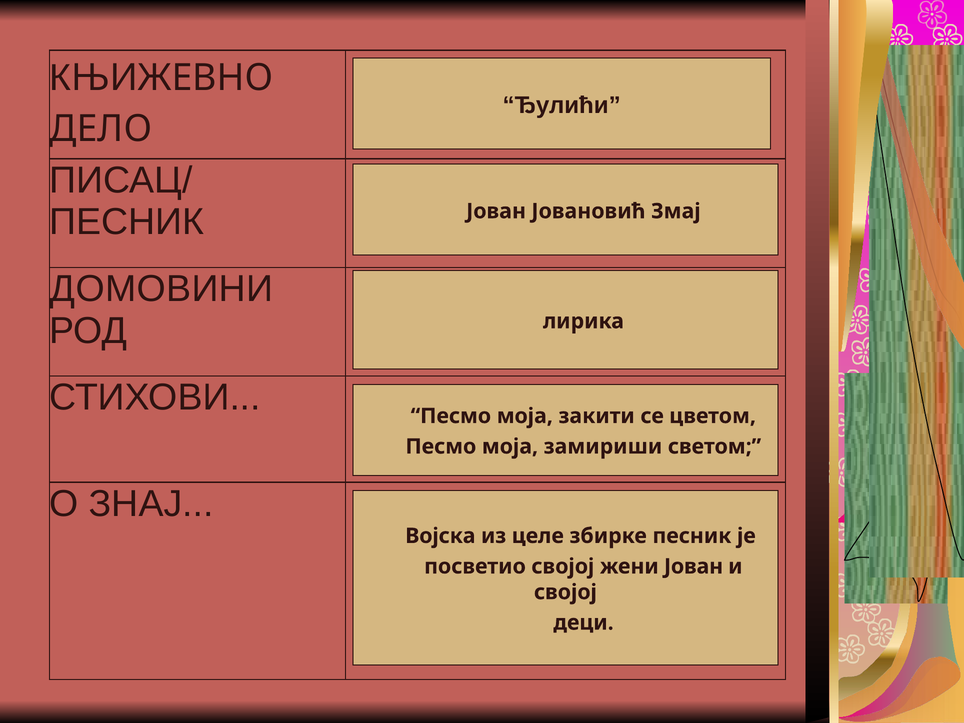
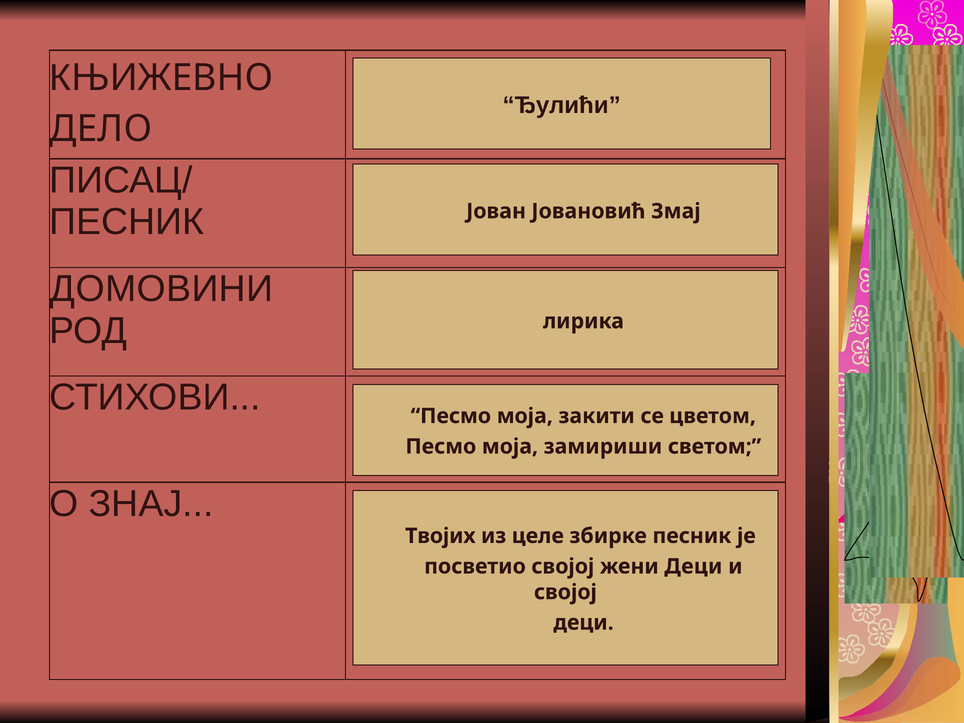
Војска: Војска -> Твојих
жени Јован: Јован -> Деци
